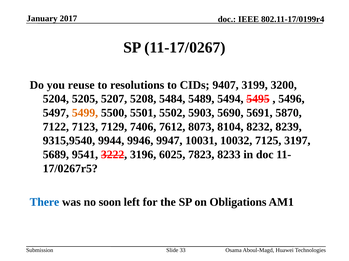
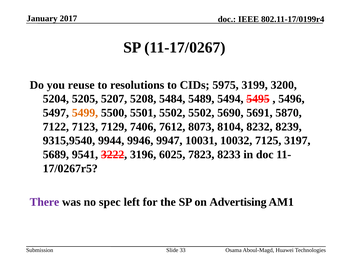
9407: 9407 -> 5975
5502 5903: 5903 -> 5502
There colour: blue -> purple
soon: soon -> spec
Obligations: Obligations -> Advertising
